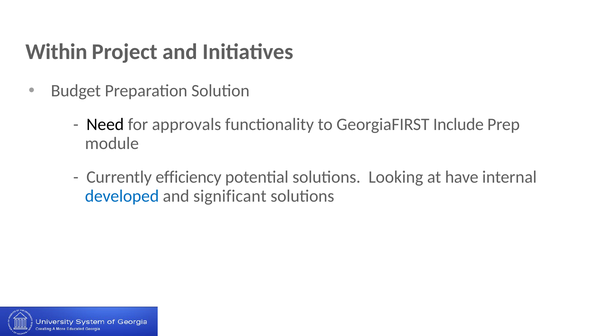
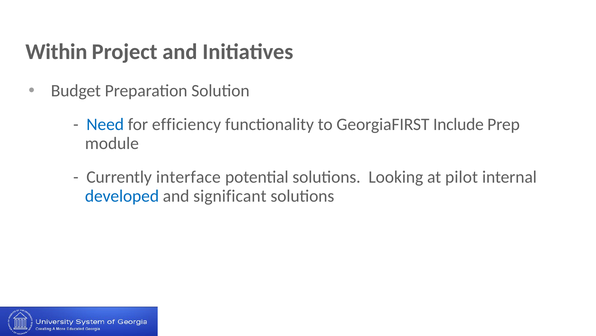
Need colour: black -> blue
approvals: approvals -> efficiency
efficiency: efficiency -> interface
have: have -> pilot
